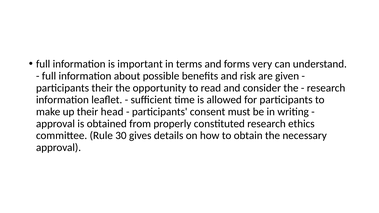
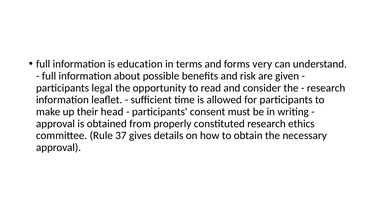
important: important -> education
participants their: their -> legal
30: 30 -> 37
